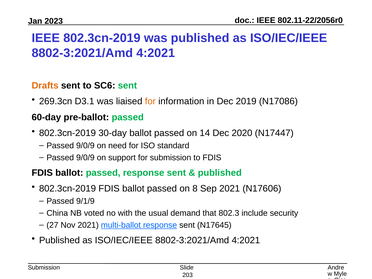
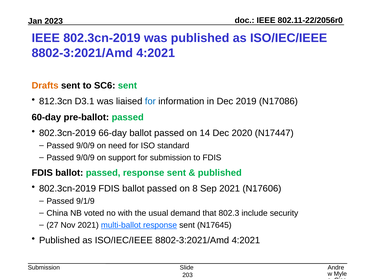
269.3cn: 269.3cn -> 812.3cn
for at (150, 101) colour: orange -> blue
30-day: 30-day -> 66-day
